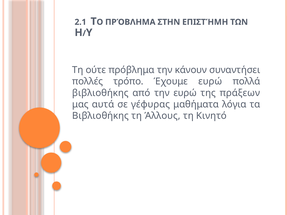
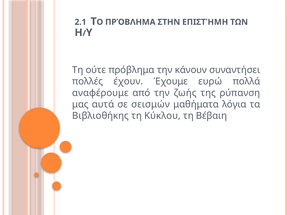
τρόπο: τρόπο -> έχουν
βιβλιοθήκης at (100, 93): βιβλιοθήκης -> αναφέρουμε
την ευρώ: ευρώ -> ζωής
πράξεων: πράξεων -> ρύπανση
γέφυρας: γέφυρας -> σεισμών
Άλλους: Άλλους -> Κύκλου
Κινητό: Κινητό -> Βέβαιη
